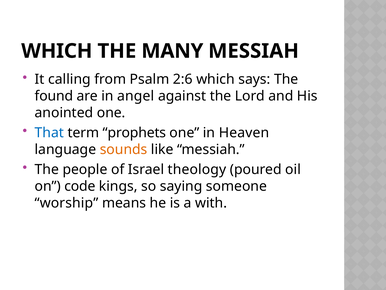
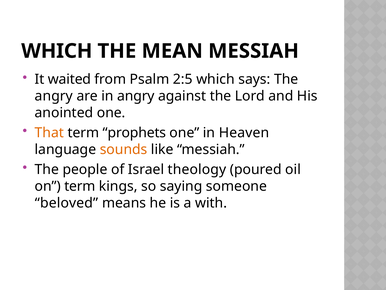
MANY: MANY -> MEAN
calling: calling -> waited
2:6: 2:6 -> 2:5
found at (54, 96): found -> angry
in angel: angel -> angry
That colour: blue -> orange
on code: code -> term
worship: worship -> beloved
